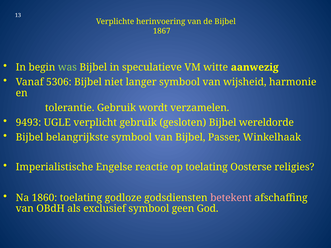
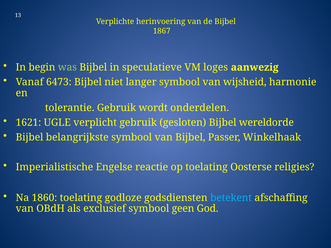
witte: witte -> loges
5306: 5306 -> 6473
verzamelen: verzamelen -> onderdelen
9493: 9493 -> 1621
betekent colour: pink -> light blue
